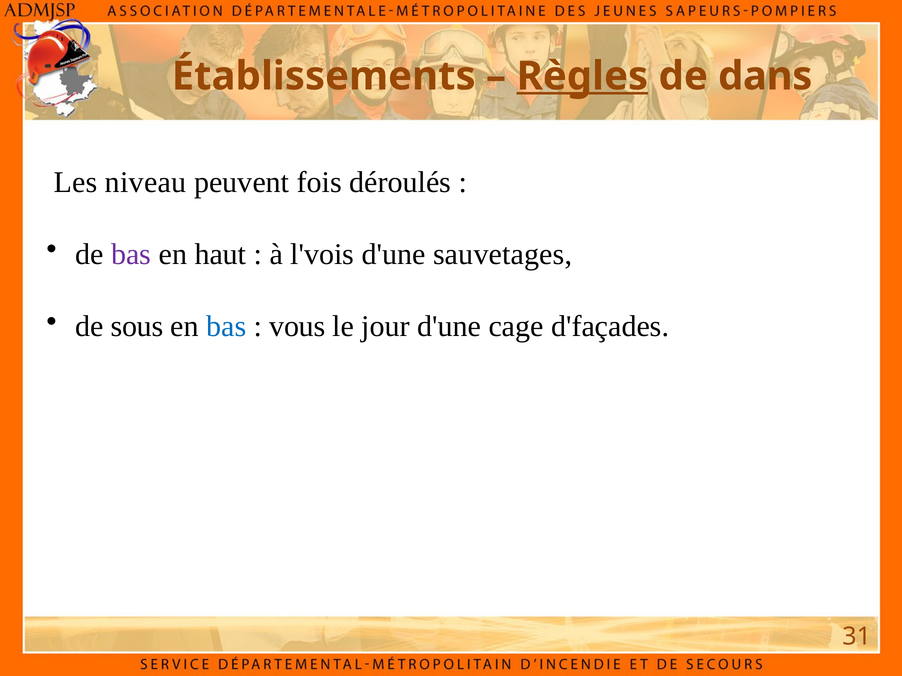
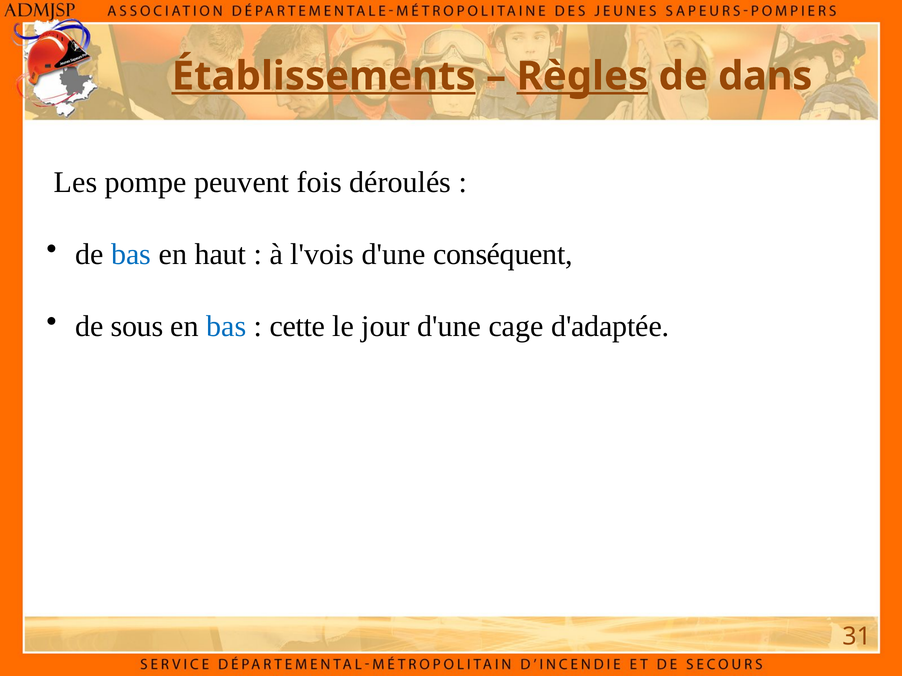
Établissements underline: none -> present
niveau: niveau -> pompe
bas at (131, 255) colour: purple -> blue
sauvetages: sauvetages -> conséquent
vous: vous -> cette
d'façades: d'façades -> d'adaptée
